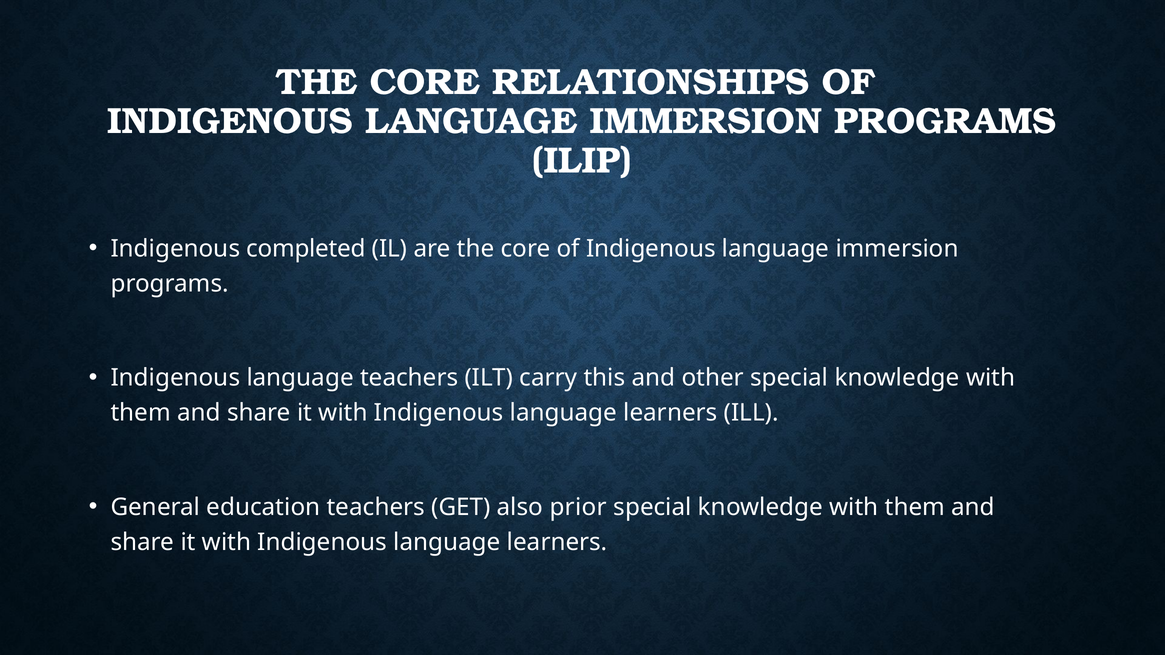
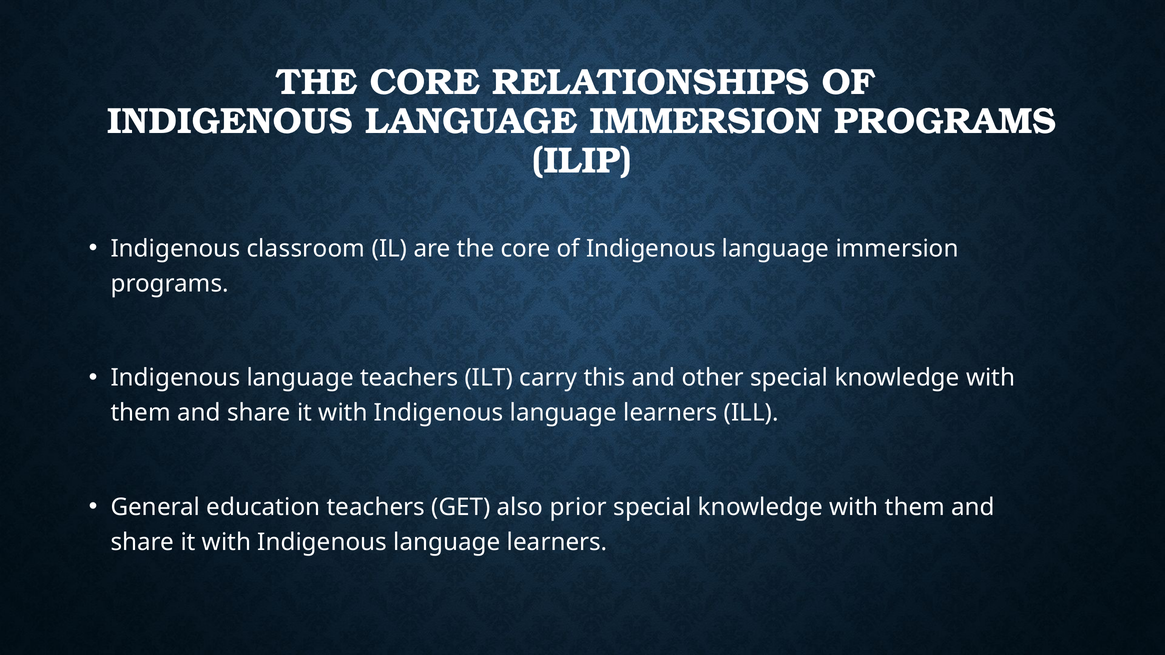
completed: completed -> classroom
